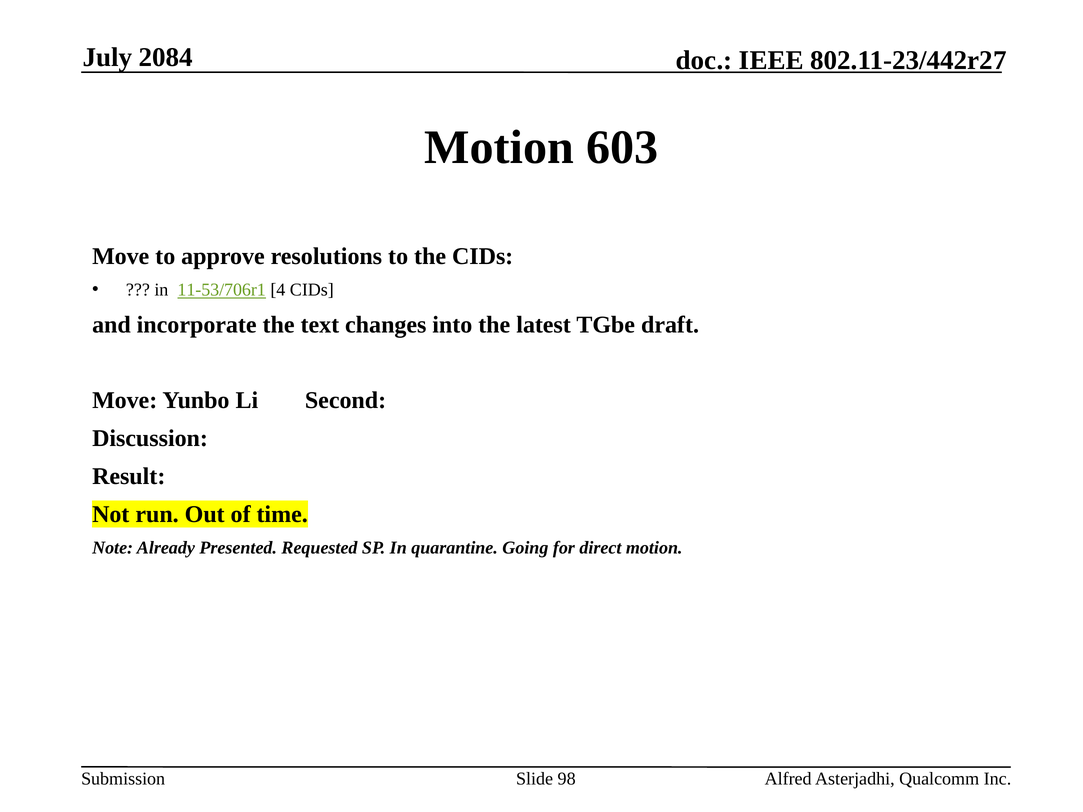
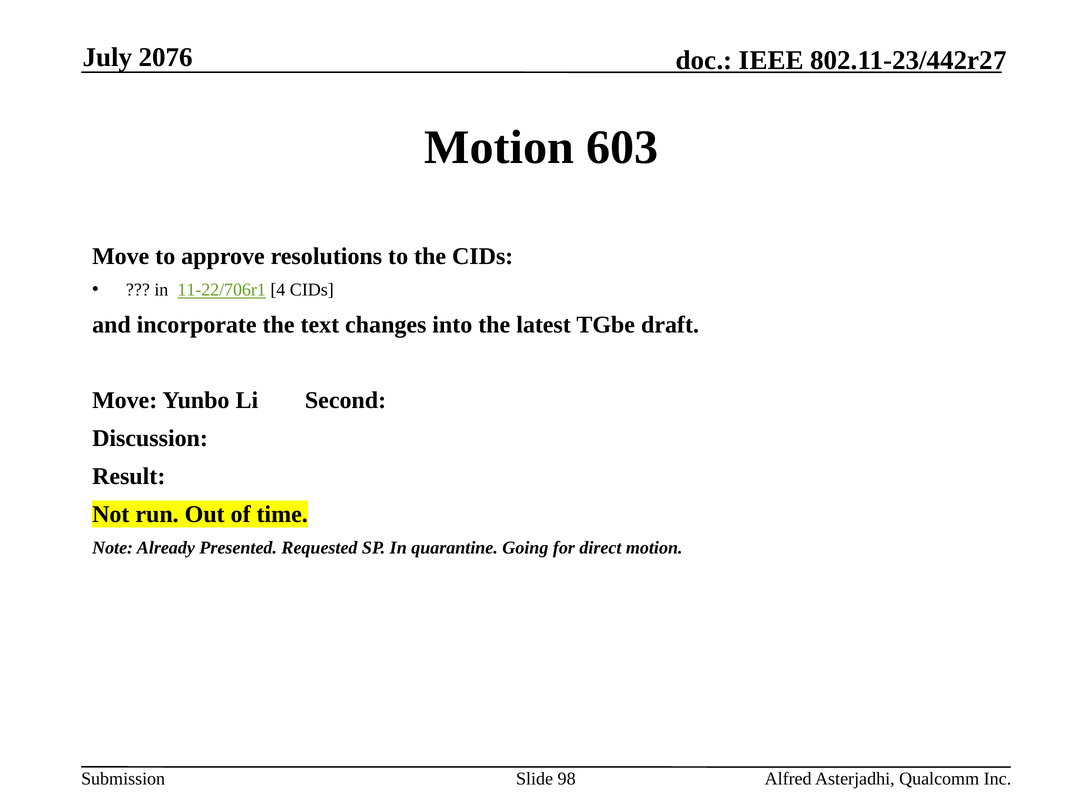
2084: 2084 -> 2076
11-53/706r1: 11-53/706r1 -> 11-22/706r1
